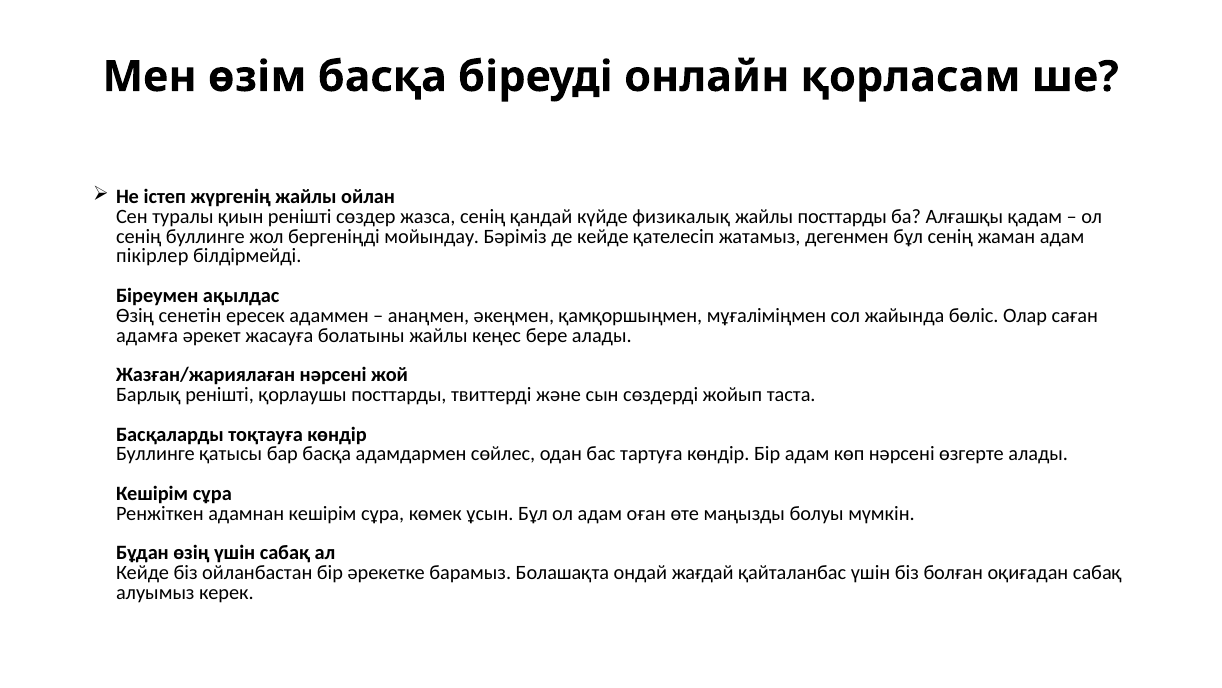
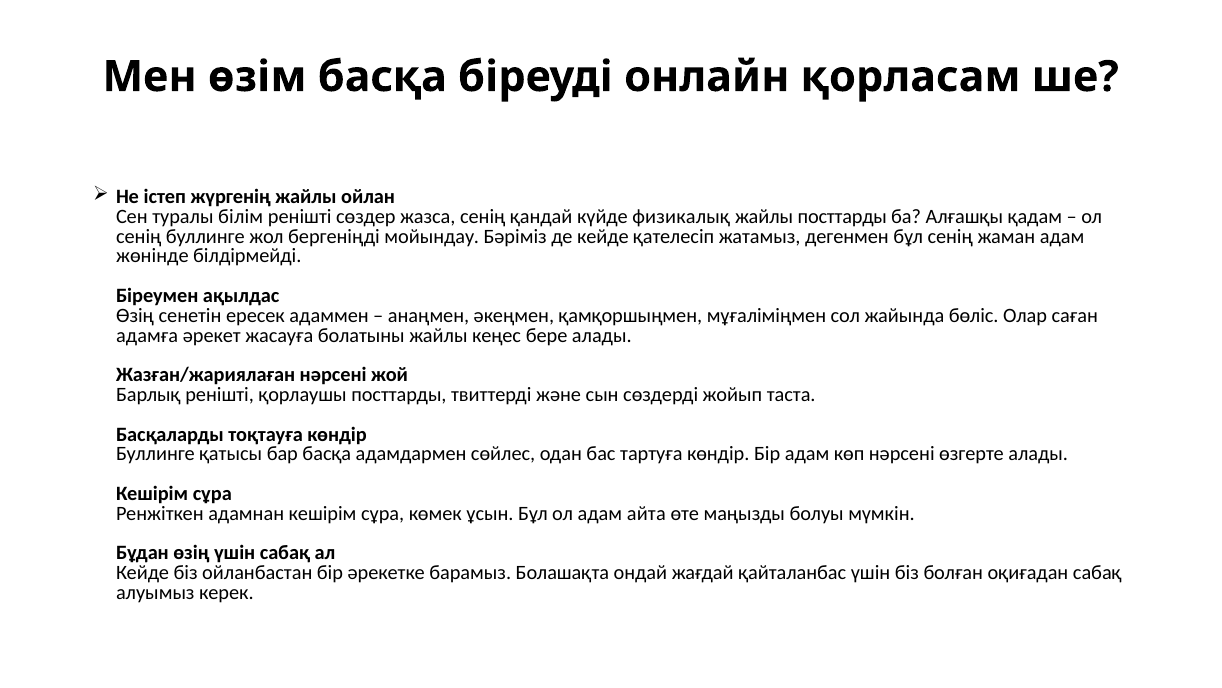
қиын: қиын -> білім
пікірлер: пікірлер -> жөнінде
оған: оған -> айта
